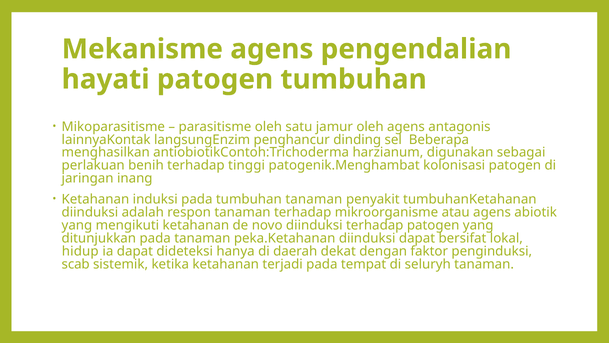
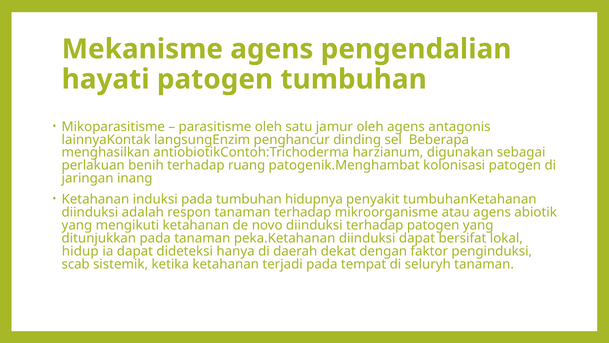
tinggi: tinggi -> ruang
tumbuhan tanaman: tanaman -> hidupnya
